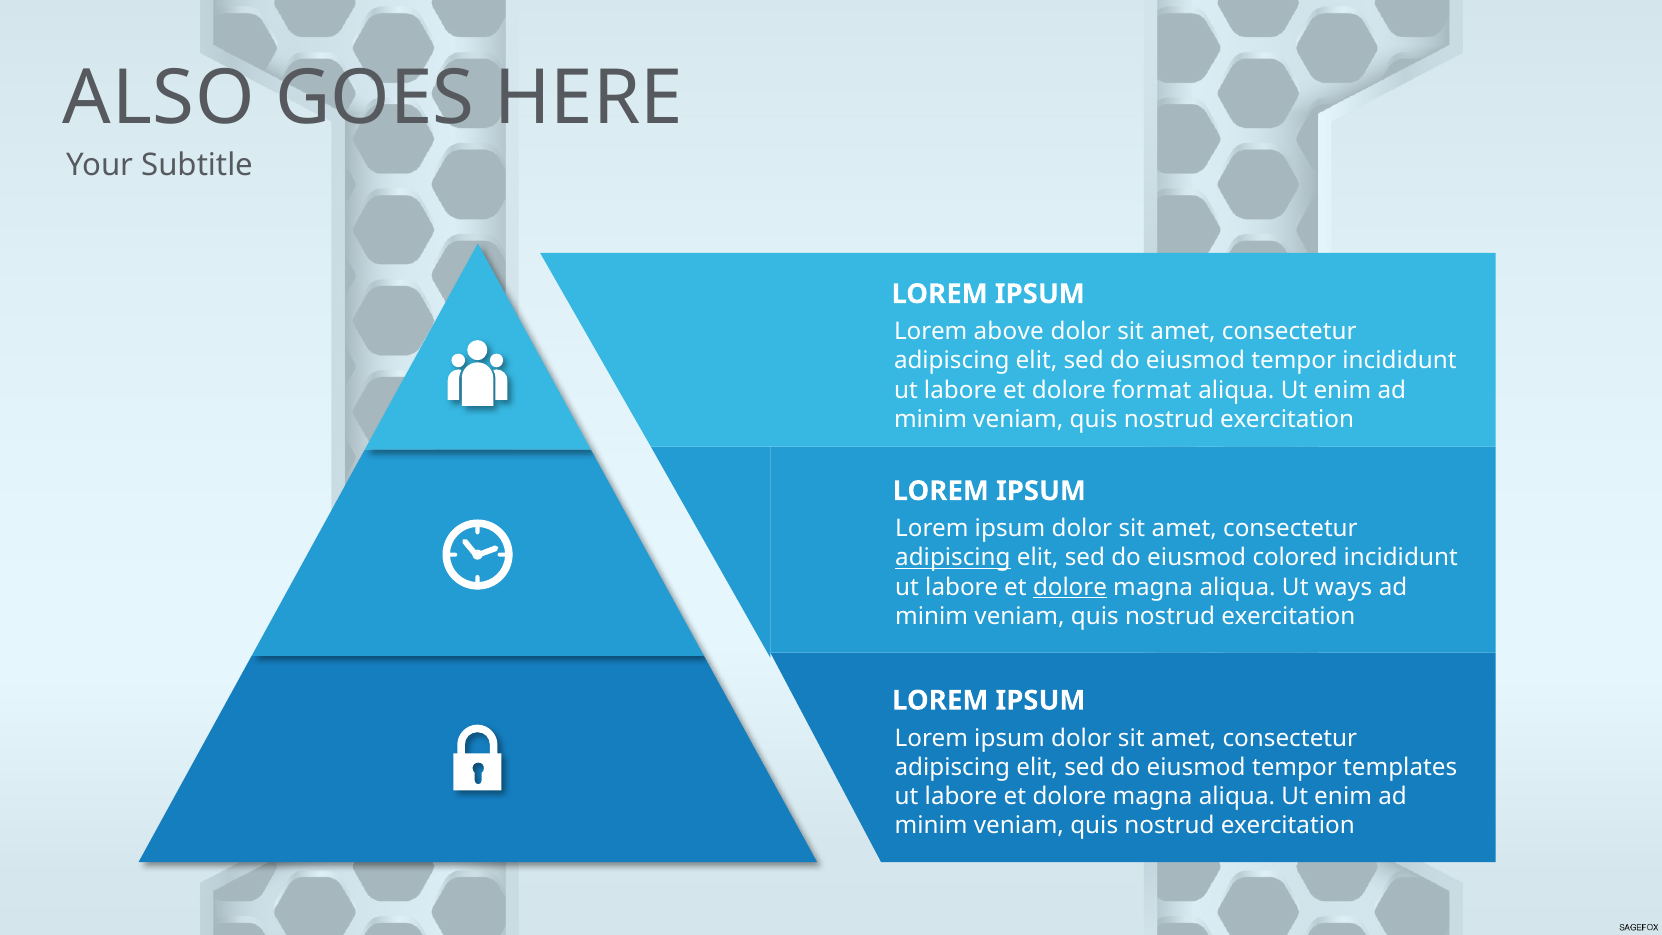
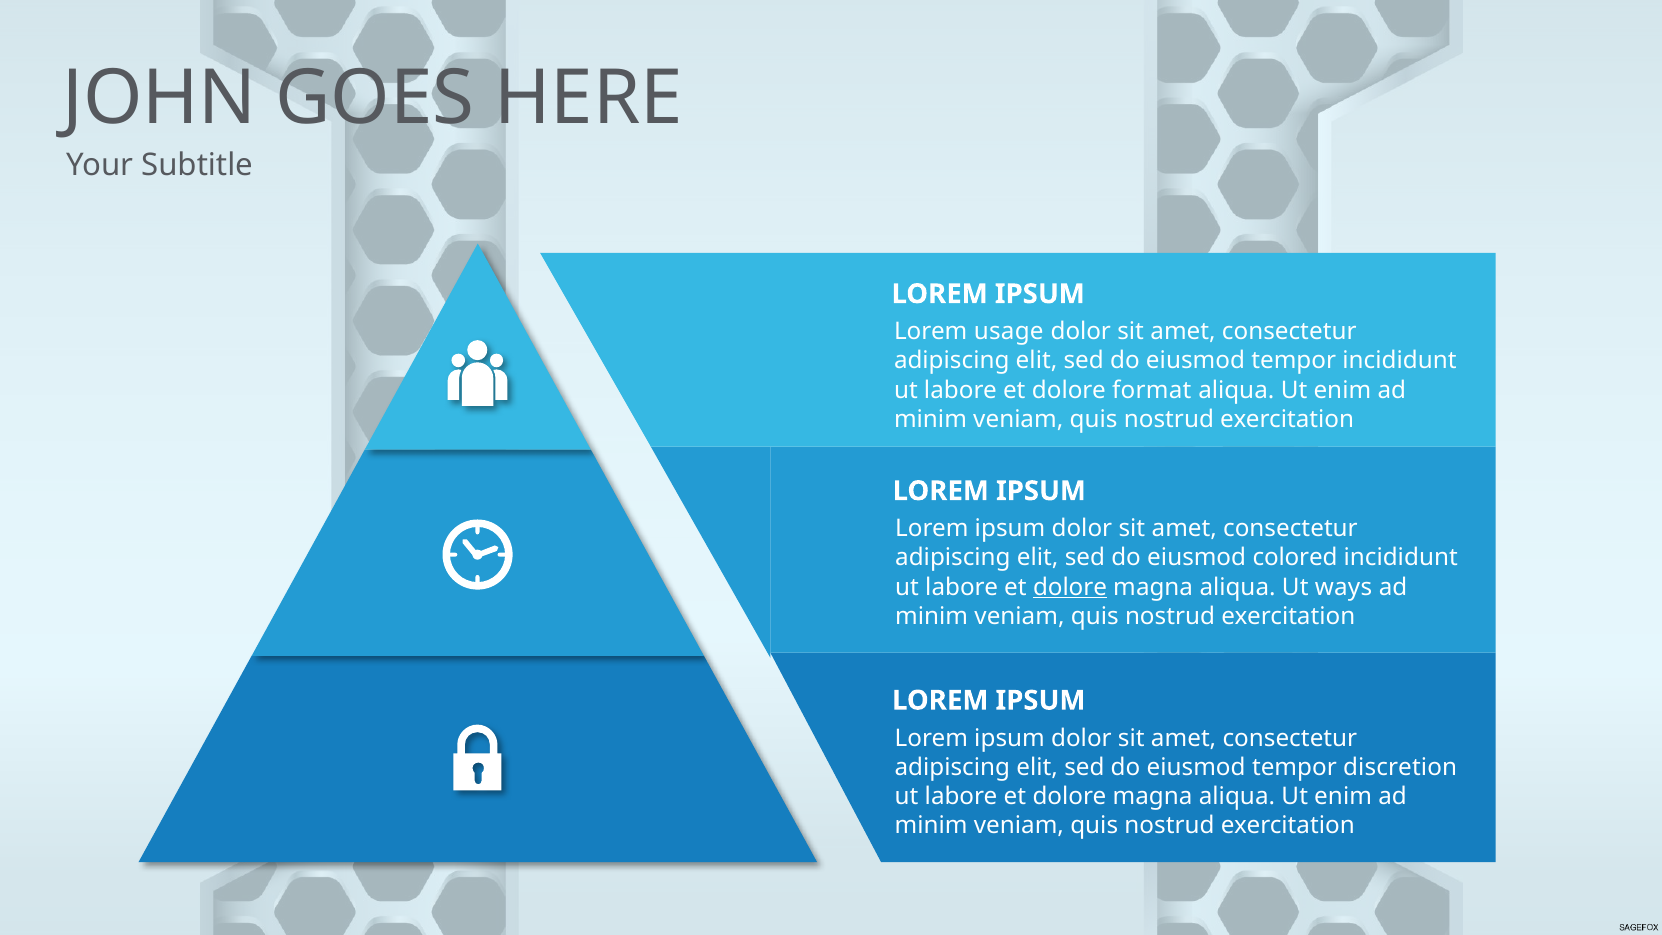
ALSO: ALSO -> JOHN
above: above -> usage
adipiscing at (953, 558) underline: present -> none
templates: templates -> discretion
